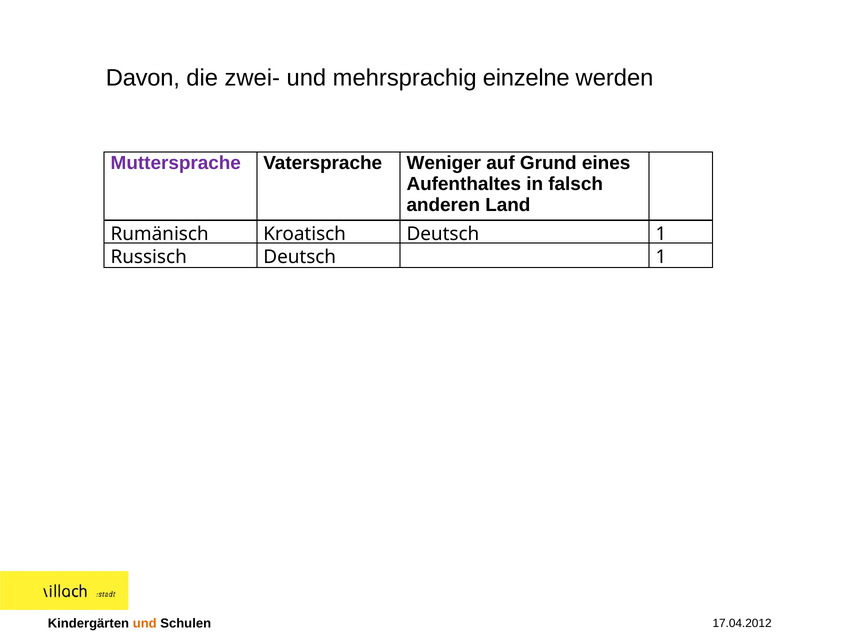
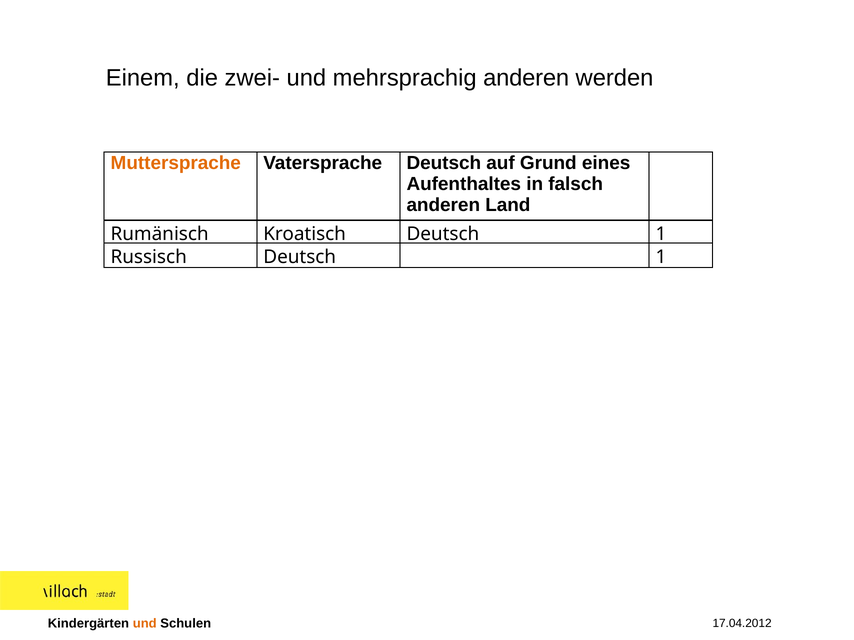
Davon: Davon -> Einem
mehrsprachig einzelne: einzelne -> anderen
Muttersprache colour: purple -> orange
Vatersprache Weniger: Weniger -> Deutsch
